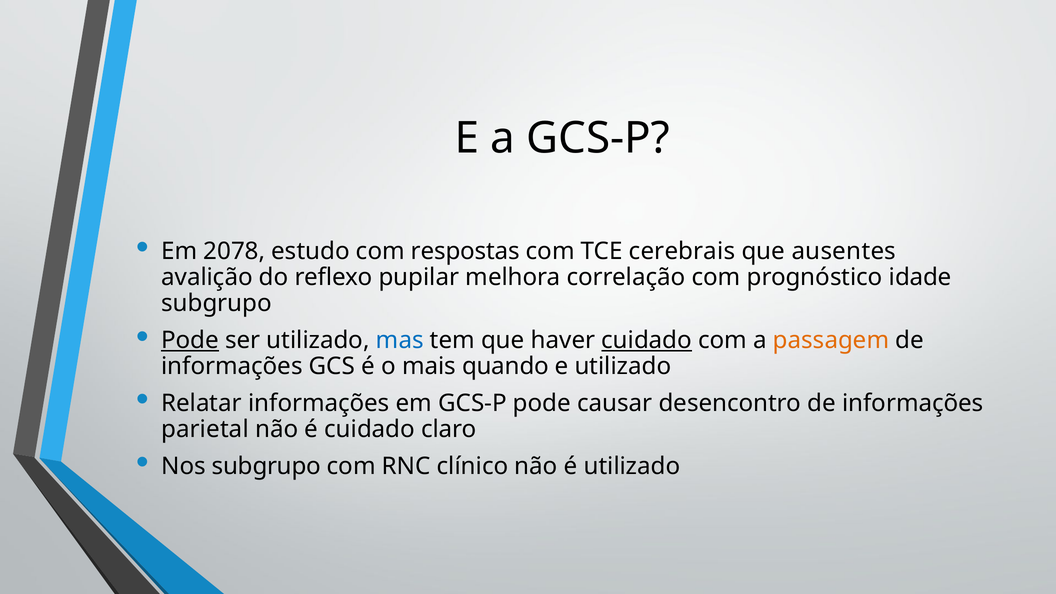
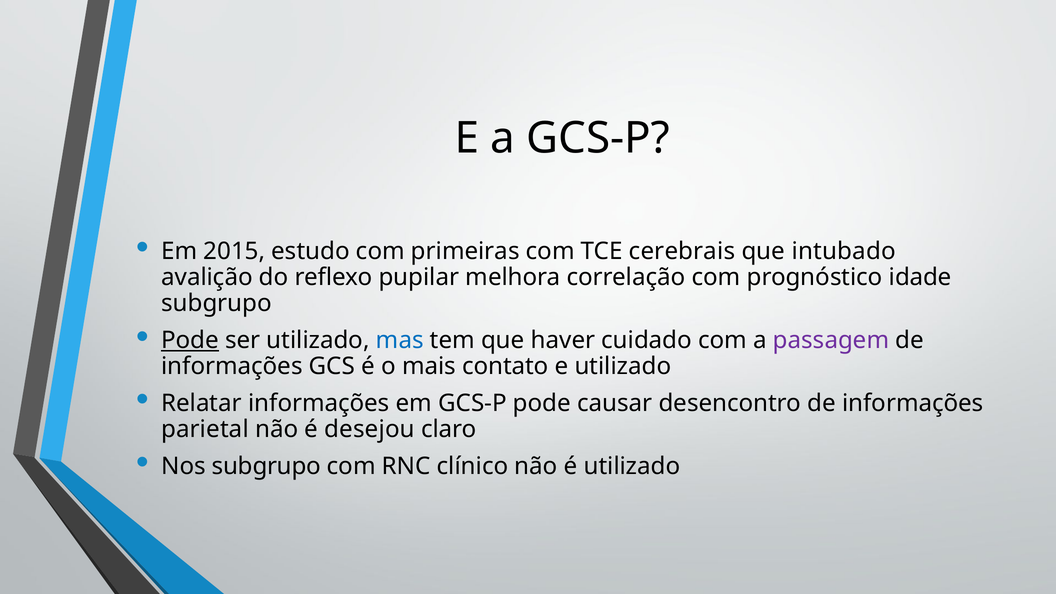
2078: 2078 -> 2015
respostas: respostas -> primeiras
ausentes: ausentes -> intubado
cuidado at (647, 340) underline: present -> none
passagem colour: orange -> purple
quando: quando -> contato
é cuidado: cuidado -> desejou
